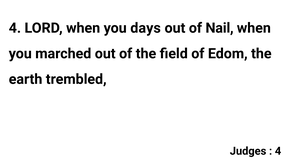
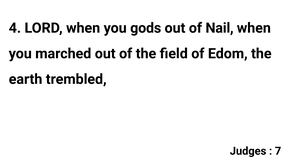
days: days -> gods
4 at (278, 151): 4 -> 7
